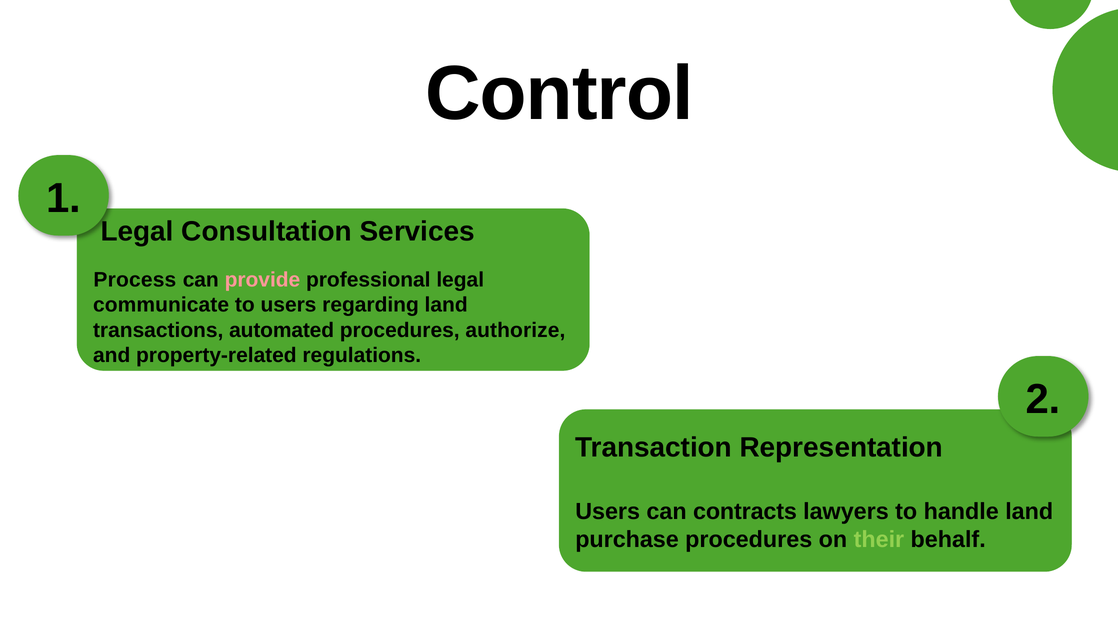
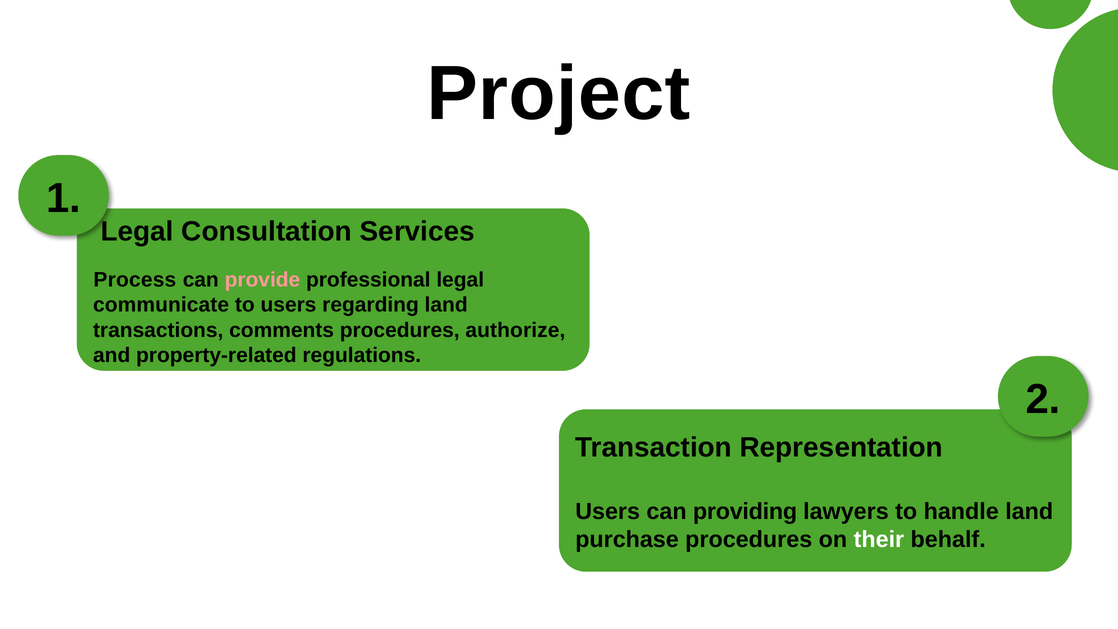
Control: Control -> Project
automated: automated -> comments
contracts: contracts -> providing
their colour: light green -> white
